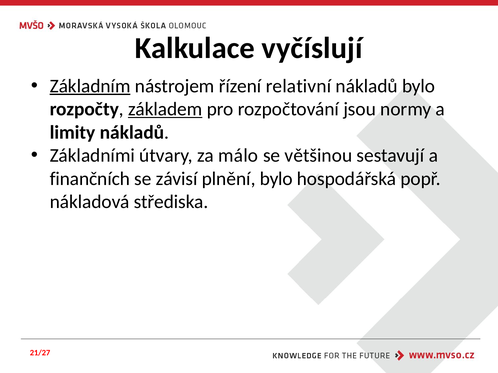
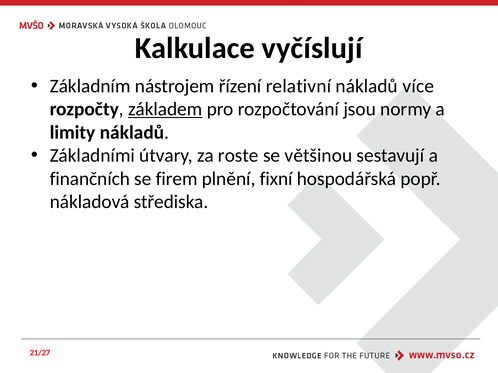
Základním underline: present -> none
nákladů bylo: bylo -> více
málo: málo -> roste
závisí: závisí -> firem
plnění bylo: bylo -> fixní
